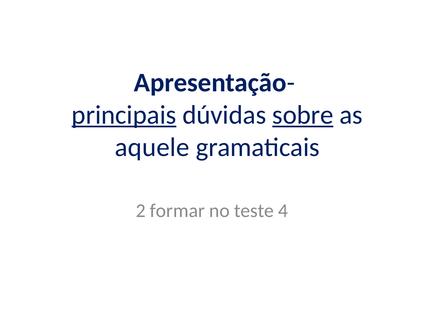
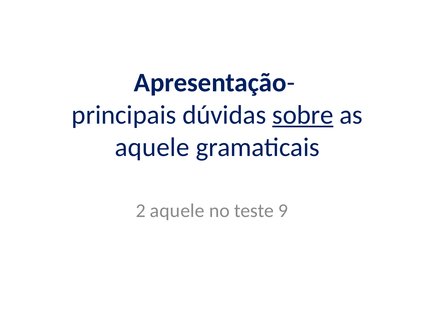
principais underline: present -> none
2 formar: formar -> aquele
4: 4 -> 9
